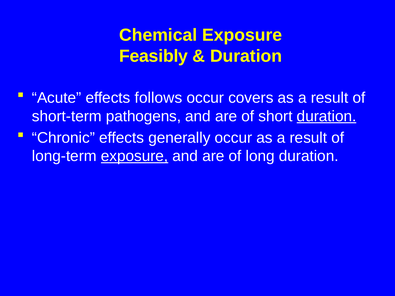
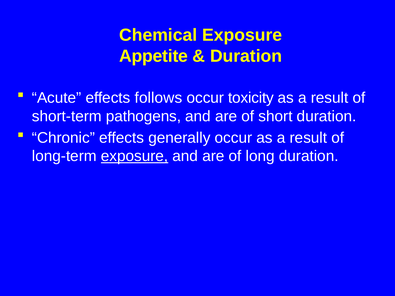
Feasibly: Feasibly -> Appetite
covers: covers -> toxicity
duration at (327, 116) underline: present -> none
